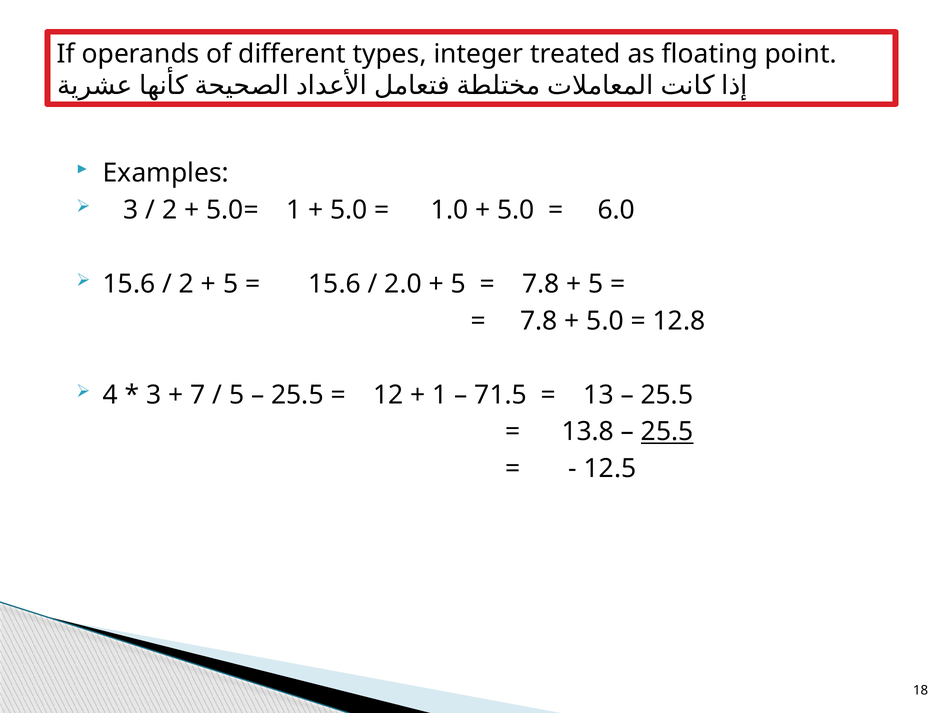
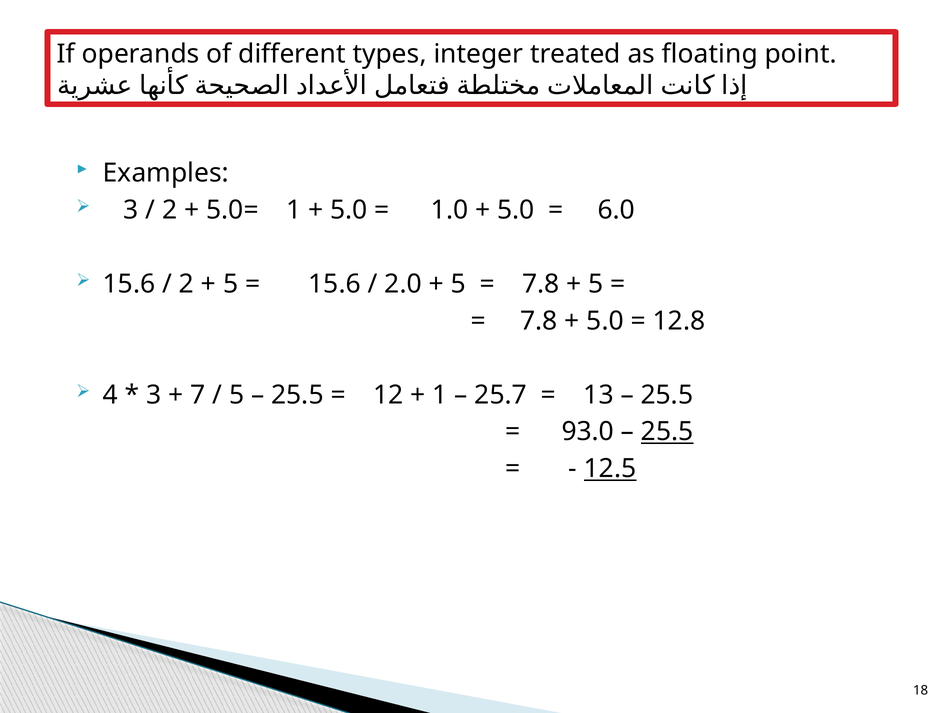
71.5: 71.5 -> 25.7
13.8: 13.8 -> 93.0
12.5 underline: none -> present
